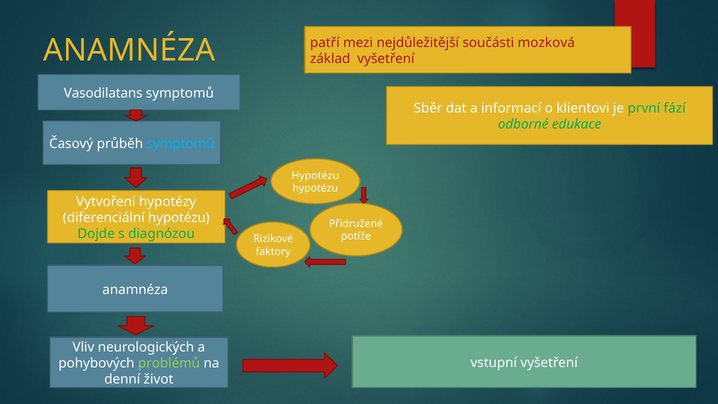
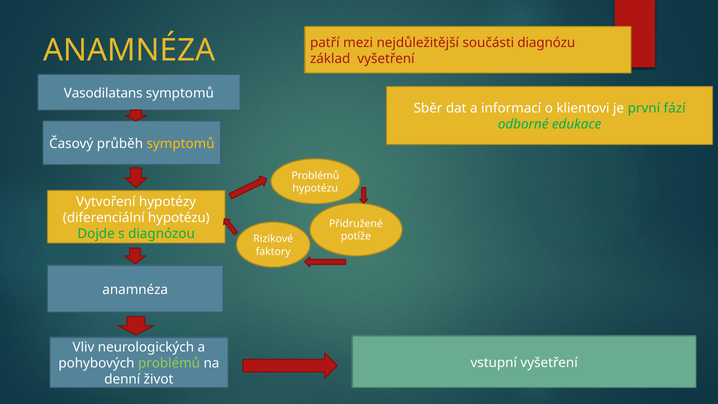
mozková: mozková -> diagnózu
symptomů at (181, 144) colour: light blue -> yellow
Hypotézu at (315, 176): Hypotézu -> Problémů
